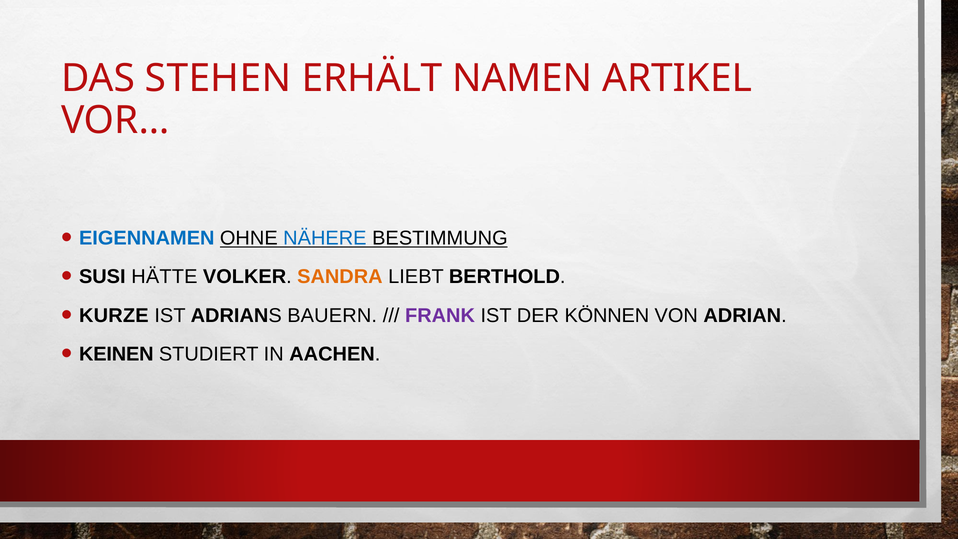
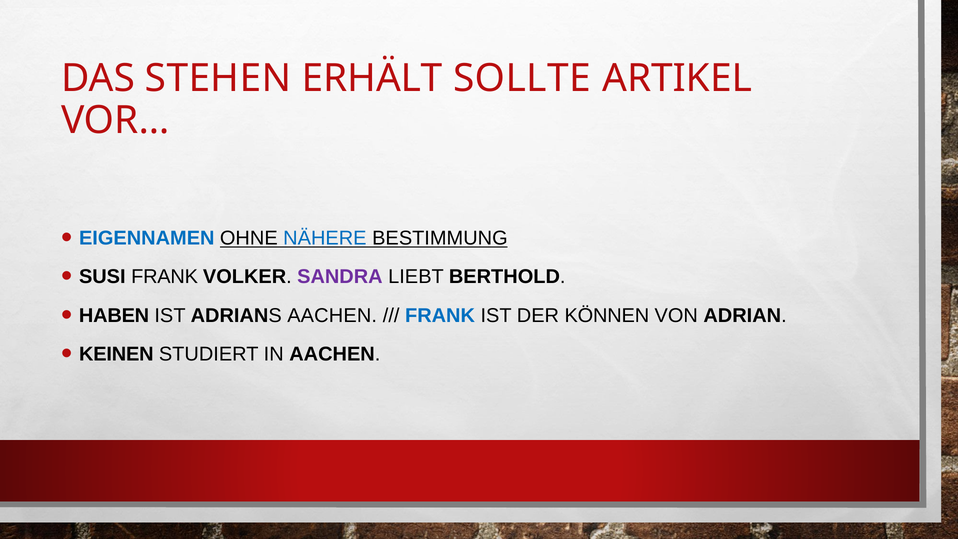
NAMEN: NAMEN -> SOLLTE
SUSI HÄTTE: HÄTTE -> FRANK
SANDRA colour: orange -> purple
KURZE: KURZE -> HABEN
ADRIANS BAUERN: BAUERN -> AACHEN
FRANK at (440, 315) colour: purple -> blue
